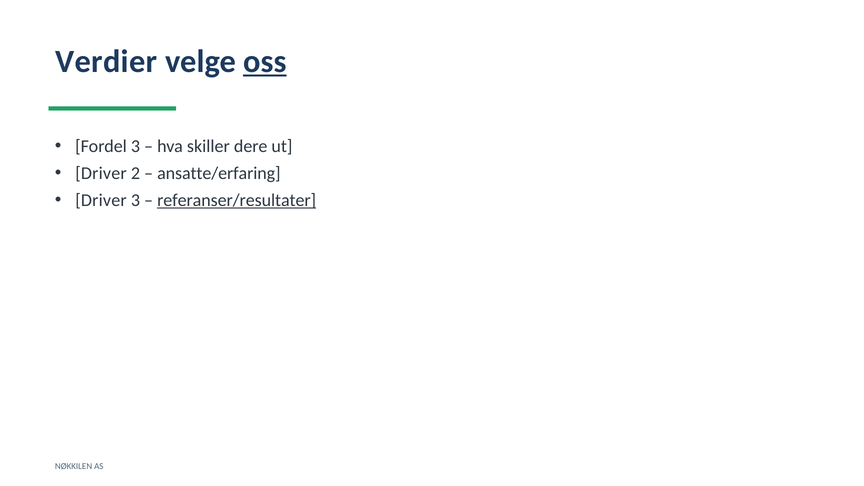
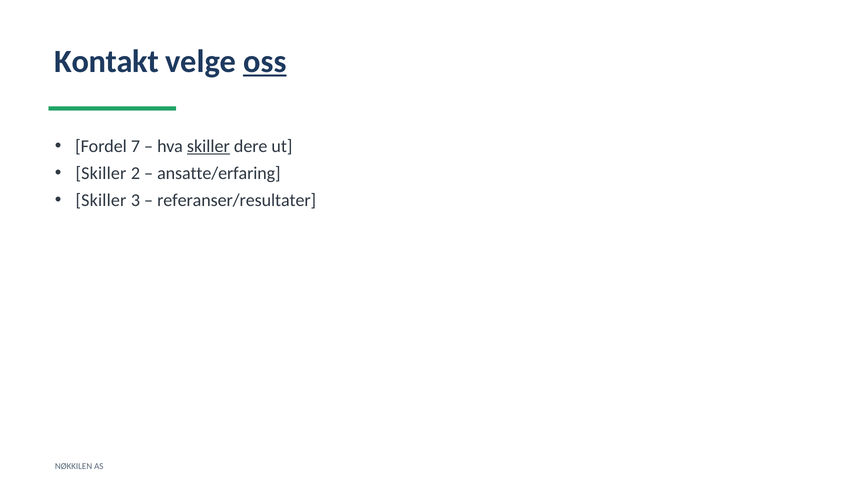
Verdier: Verdier -> Kontakt
Fordel 3: 3 -> 7
skiller at (208, 146) underline: none -> present
Driver at (101, 173): Driver -> Skiller
Driver at (101, 200): Driver -> Skiller
referanser/resultater underline: present -> none
